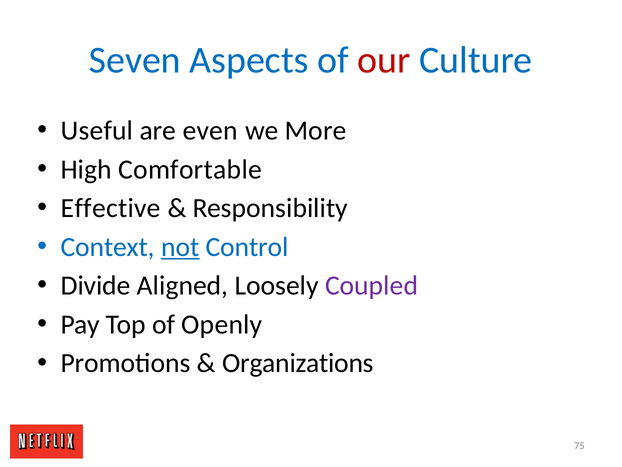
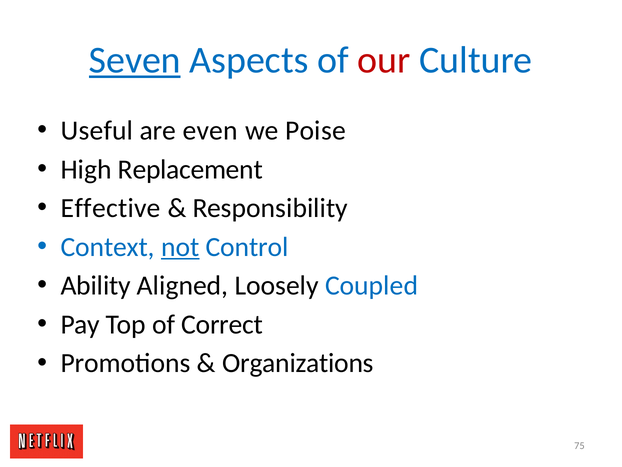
Seven underline: none -> present
More: More -> Poise
Comfortable: Comfortable -> Replacement
Divide: Divide -> Ability
Coupled colour: purple -> blue
Openly: Openly -> Correct
